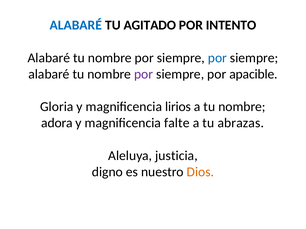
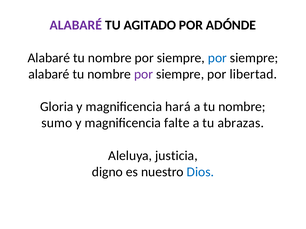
ALABARÉ at (76, 25) colour: blue -> purple
INTENTO: INTENTO -> ADÓNDE
apacible: apacible -> libertad
lirios: lirios -> hará
adora: adora -> sumo
Dios colour: orange -> blue
